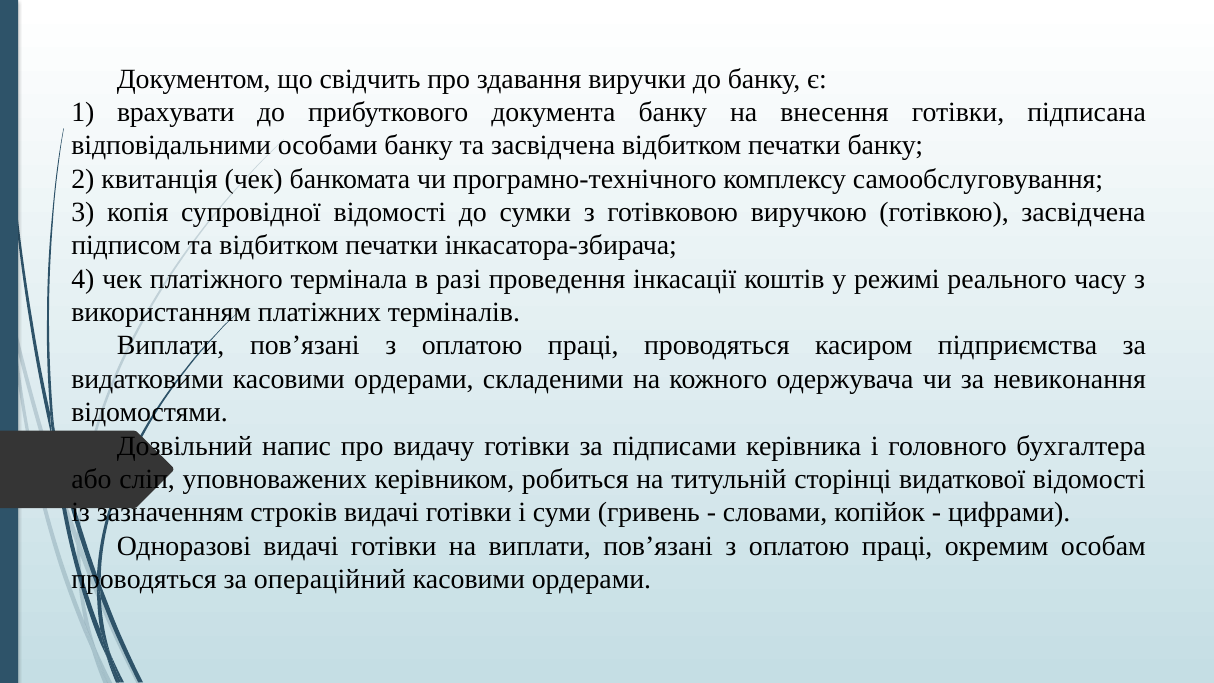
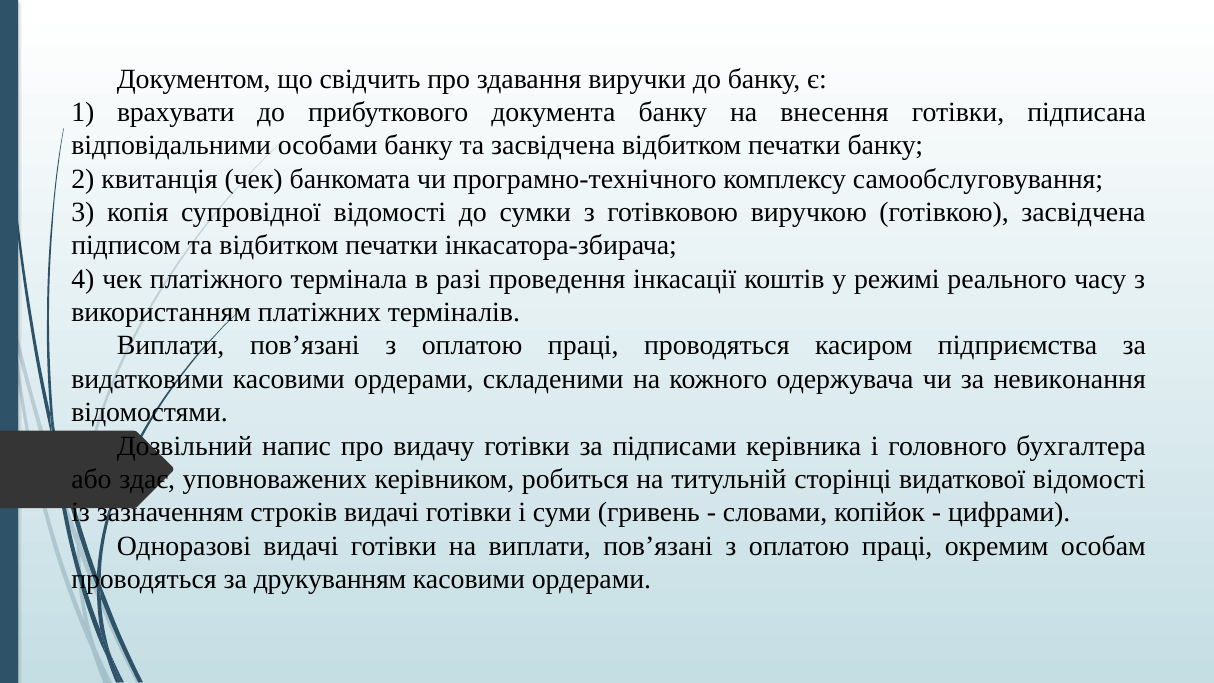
сліп: сліп -> здає
операційний: операційний -> друкуванням
